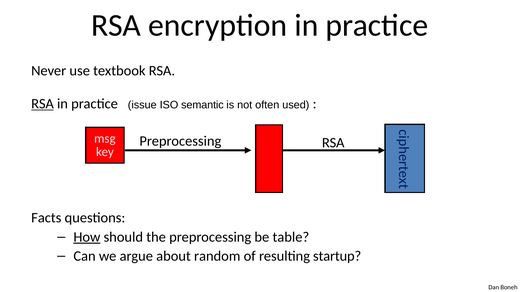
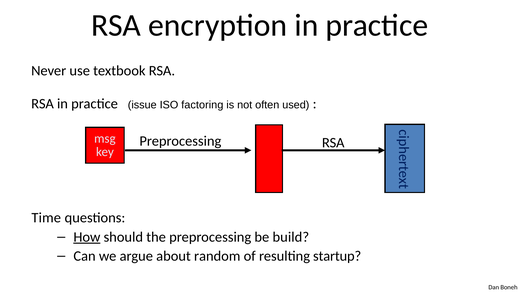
RSA at (43, 104) underline: present -> none
semantic: semantic -> factoring
Facts: Facts -> Time
table: table -> build
